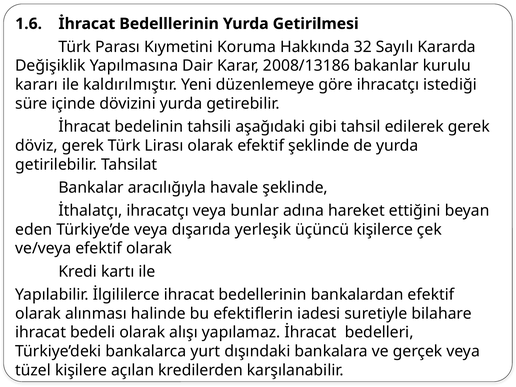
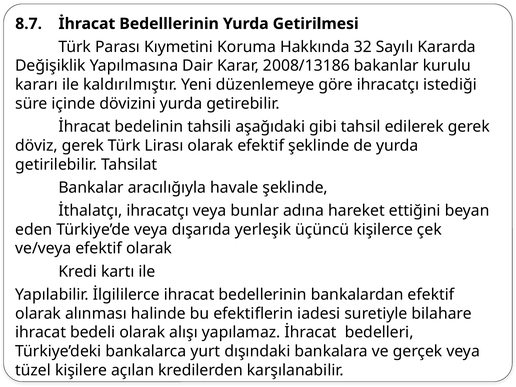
1.6: 1.6 -> 8.7
